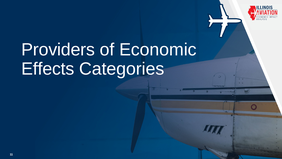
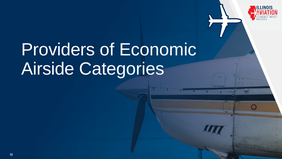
Effects: Effects -> Airside
